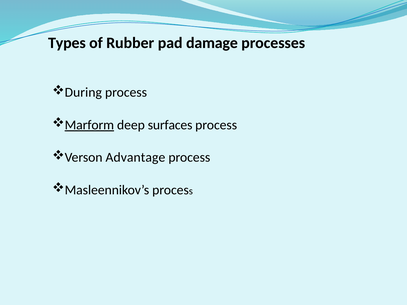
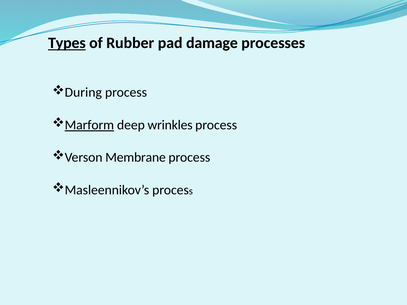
Types underline: none -> present
surfaces: surfaces -> wrinkles
Advantage: Advantage -> Membrane
